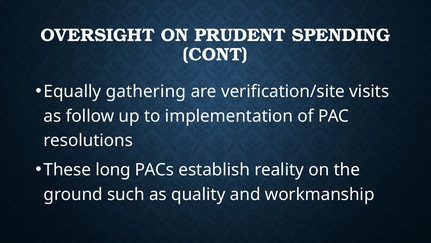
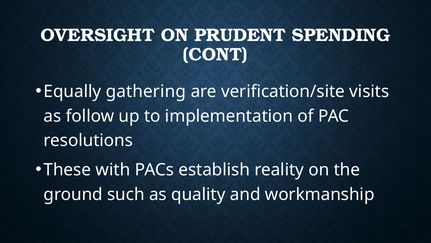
long: long -> with
